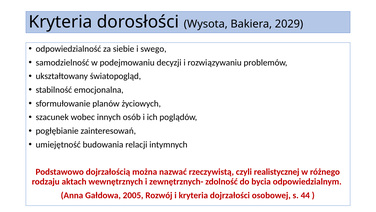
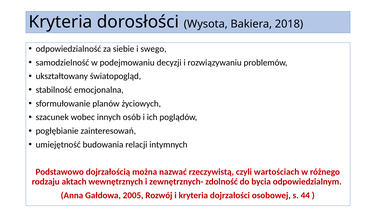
2029: 2029 -> 2018
realistycznej: realistycznej -> wartościach
